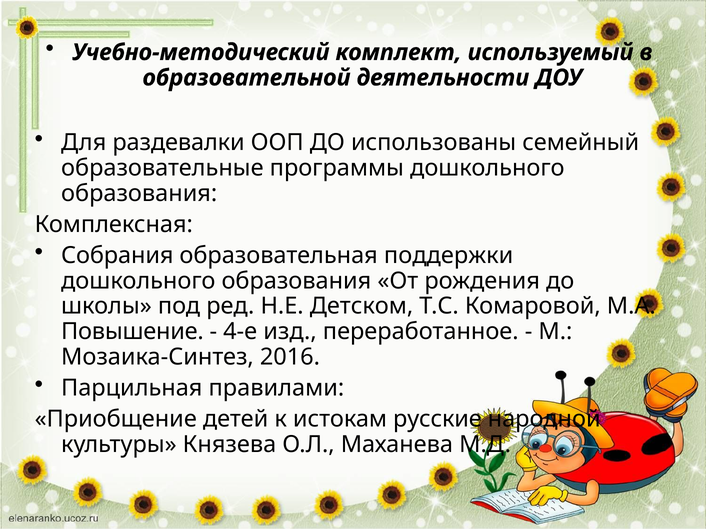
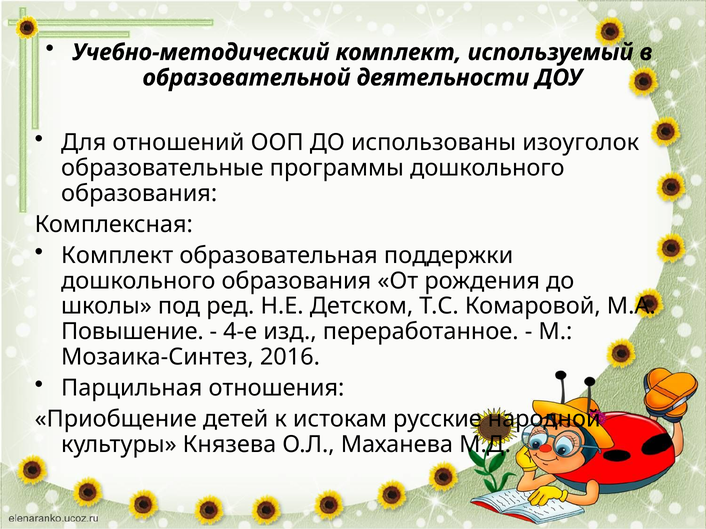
раздевалки: раздевалки -> отношений
семейный: семейный -> изоуголок
Собрания at (117, 256): Собрания -> Комплект
правилами: правилами -> отношения
